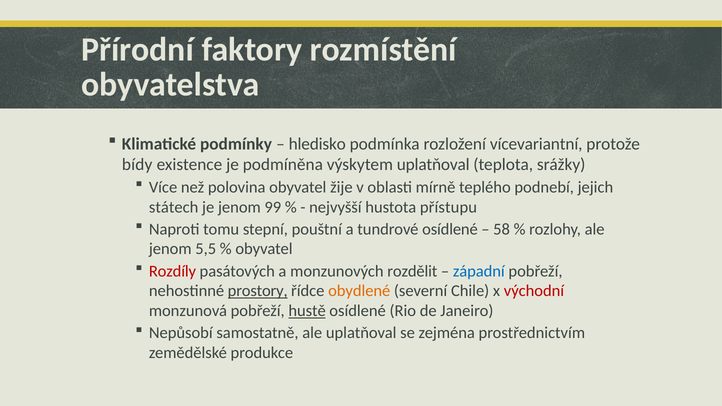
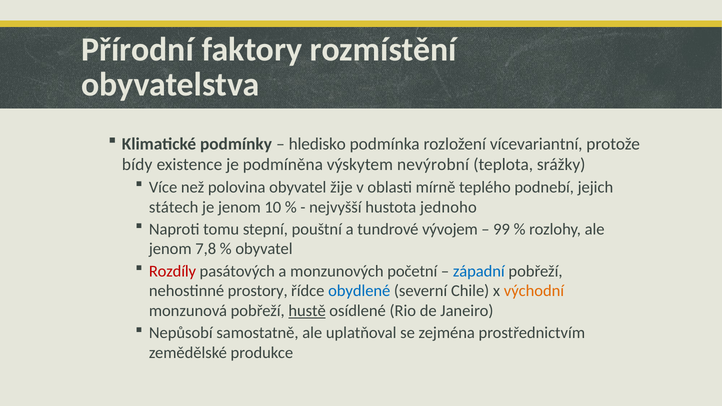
výskytem uplatňoval: uplatňoval -> nevýrobní
99: 99 -> 10
přístupu: přístupu -> jednoho
tundrové osídlené: osídlené -> vývojem
58: 58 -> 99
5,5: 5,5 -> 7,8
rozdělit: rozdělit -> početní
prostory underline: present -> none
obydlené colour: orange -> blue
východní colour: red -> orange
